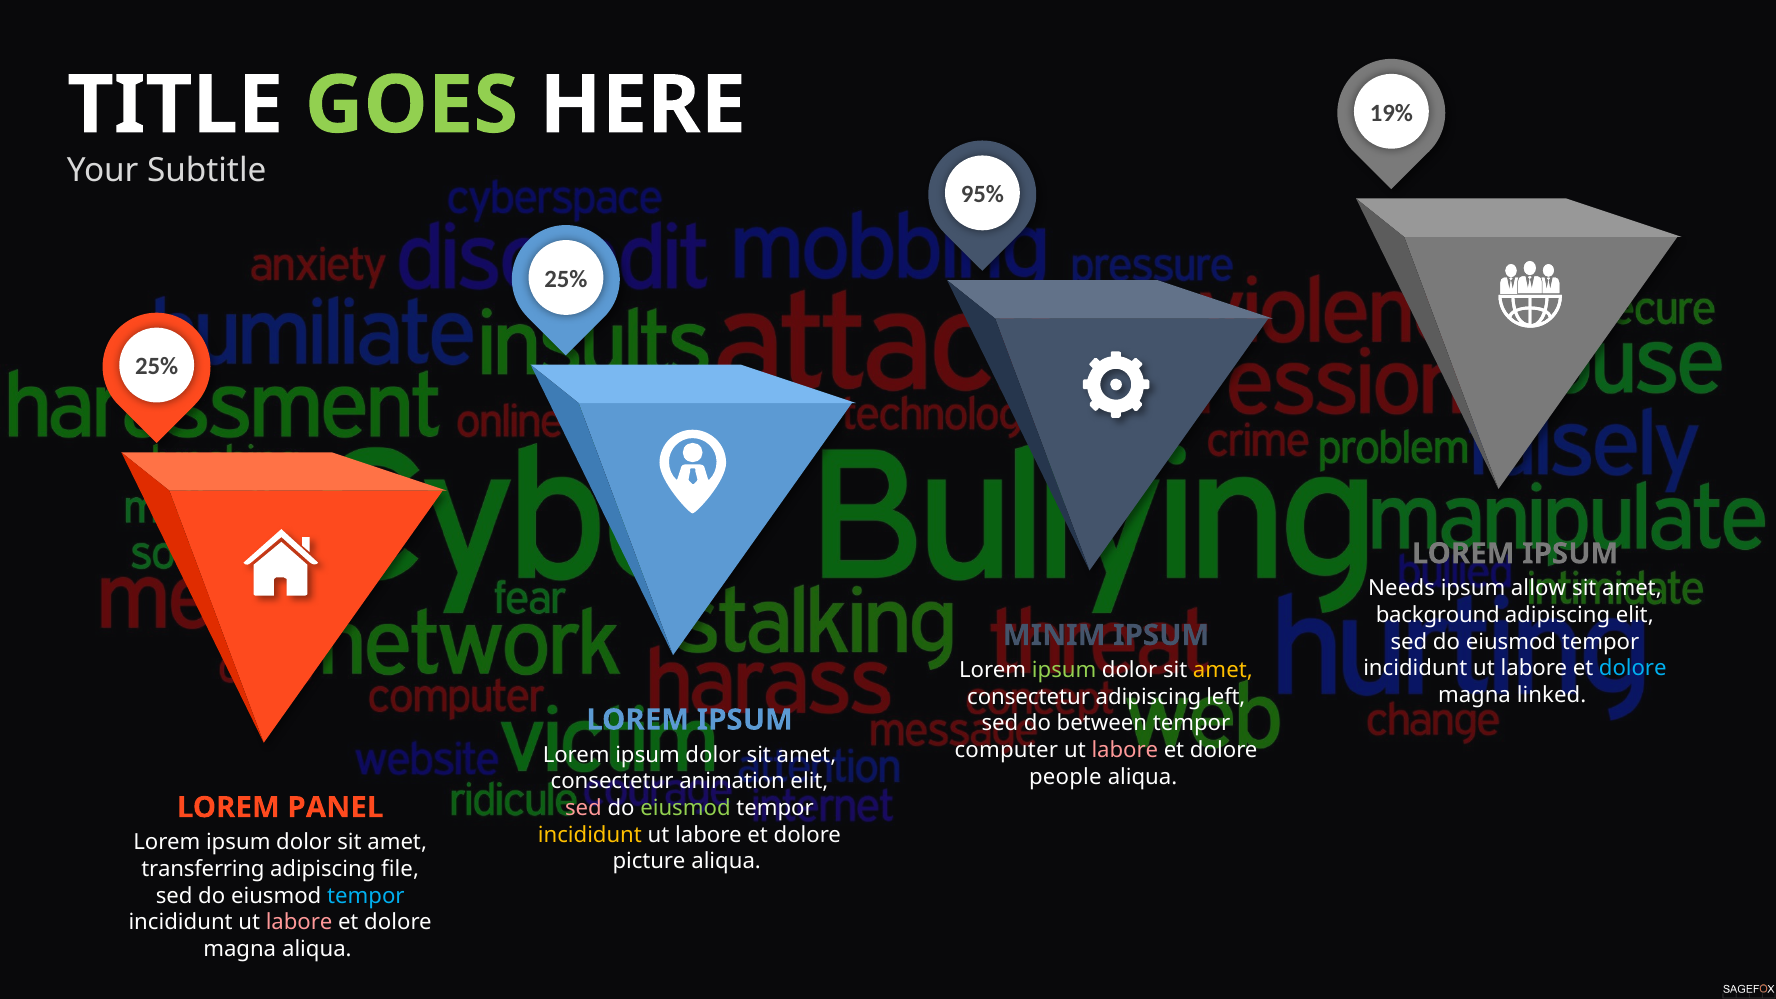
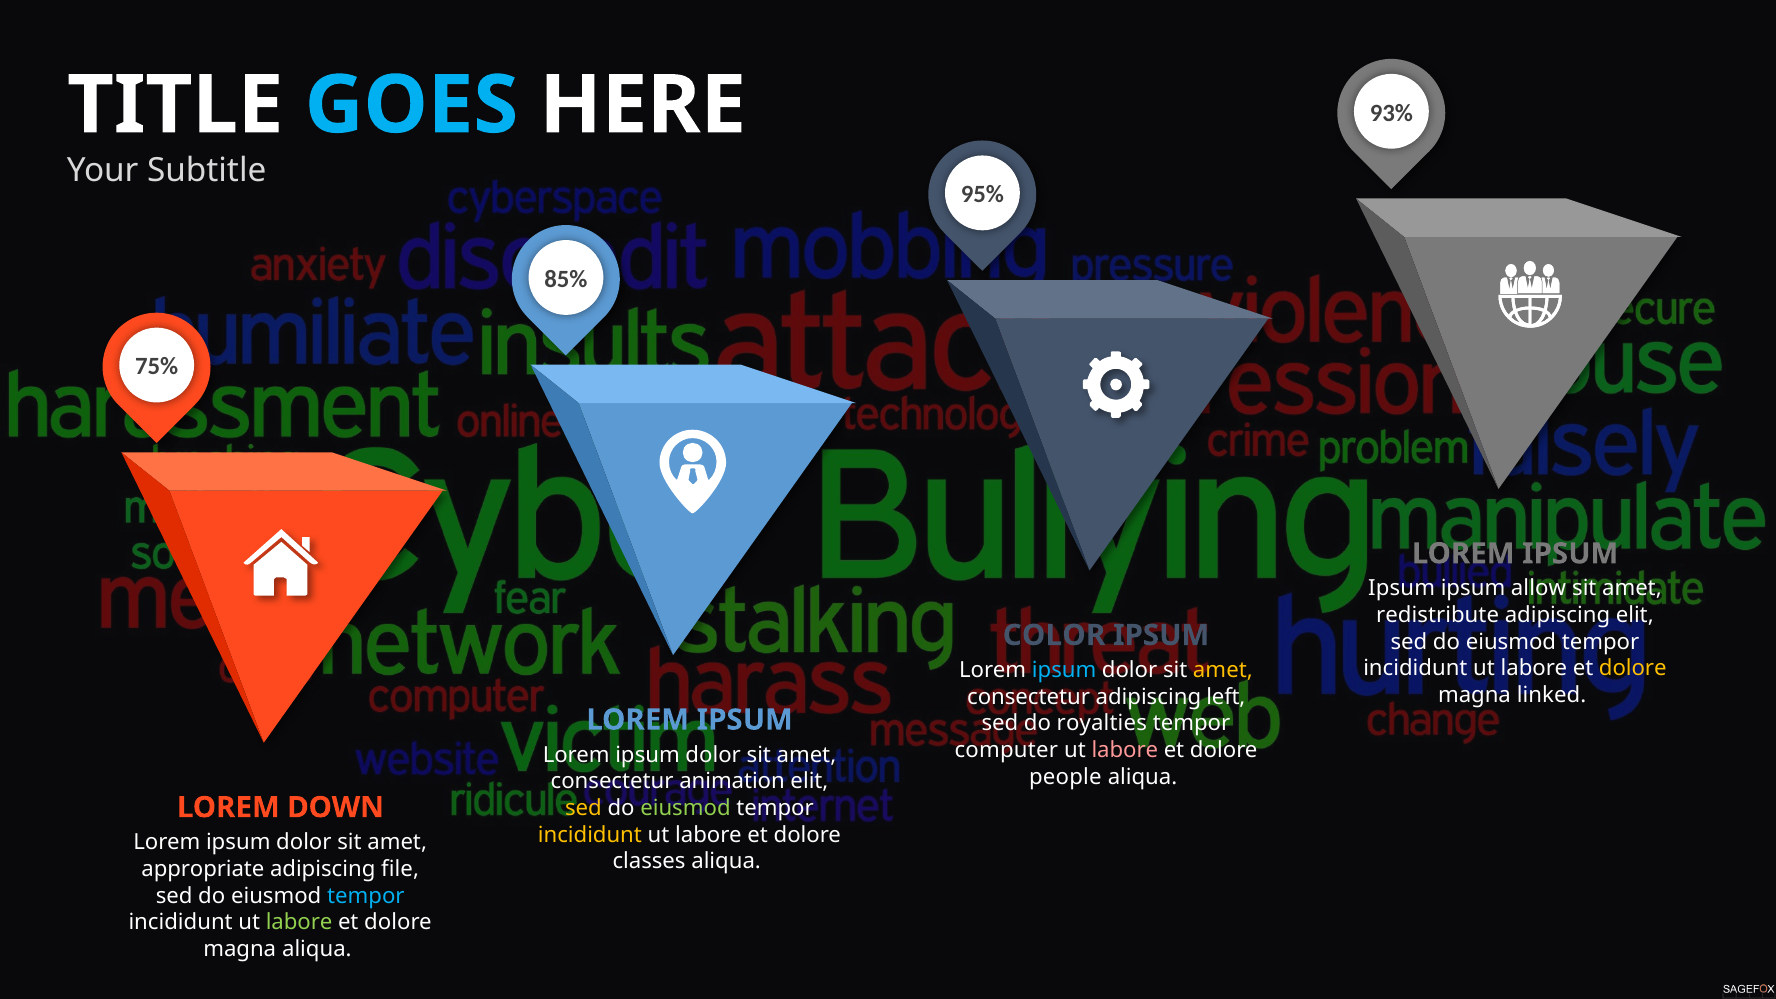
GOES colour: light green -> light blue
19%: 19% -> 93%
25% at (566, 279): 25% -> 85%
25% at (157, 367): 25% -> 75%
Needs at (1402, 589): Needs -> Ipsum
background: background -> redistribute
MINIM: MINIM -> COLOR
dolore at (1633, 669) colour: light blue -> yellow
ipsum at (1064, 670) colour: light green -> light blue
between: between -> royalties
sed at (584, 808) colour: pink -> yellow
PANEL: PANEL -> DOWN
picture: picture -> classes
transferring: transferring -> appropriate
labore at (299, 922) colour: pink -> light green
